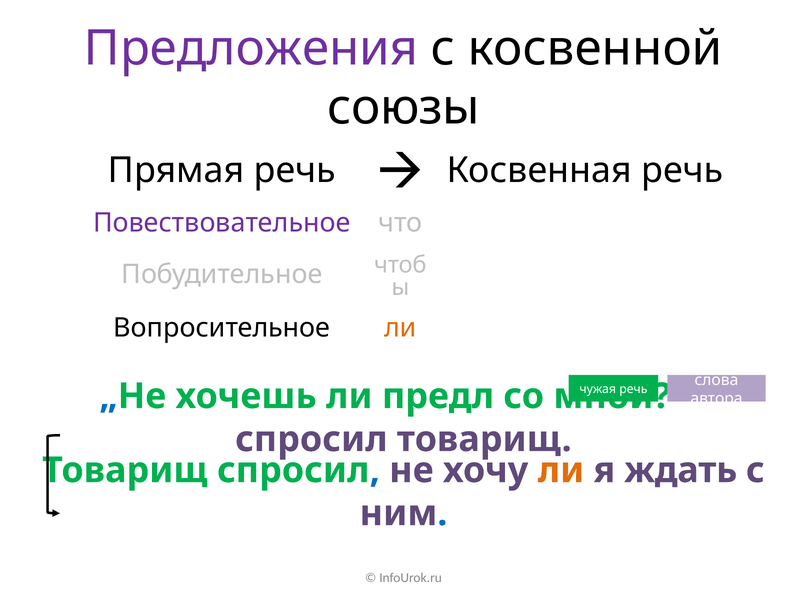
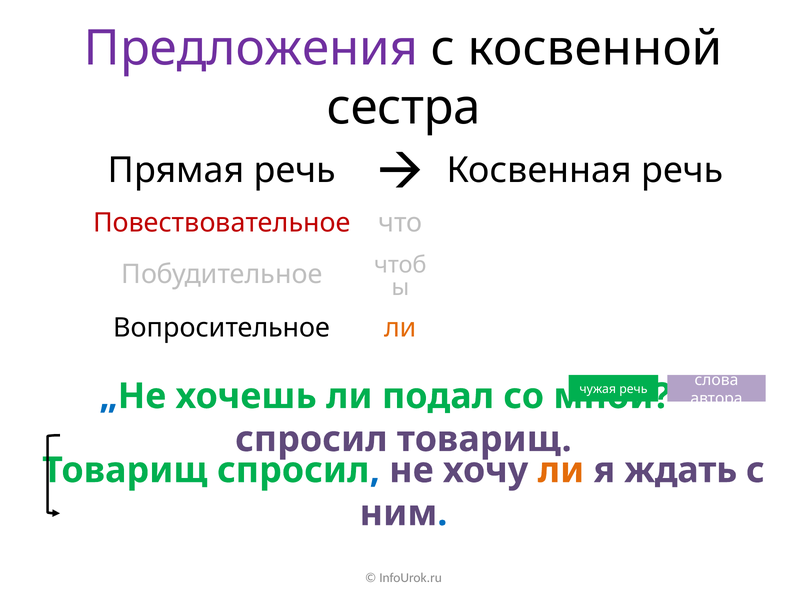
союзы: союзы -> сестра
Повествовательное colour: purple -> red
предл: предл -> подал
